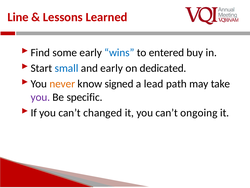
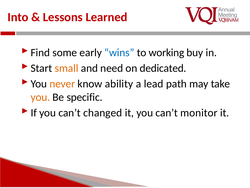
Line: Line -> Into
entered: entered -> working
small colour: blue -> orange
and early: early -> need
signed: signed -> ability
you at (40, 97) colour: purple -> orange
ongoing: ongoing -> monitor
